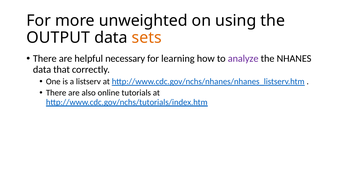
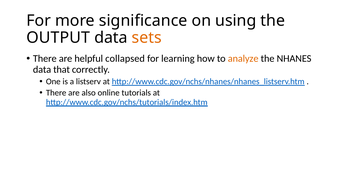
unweighted: unweighted -> significance
necessary: necessary -> collapsed
analyze colour: purple -> orange
